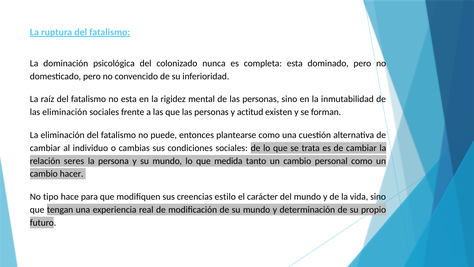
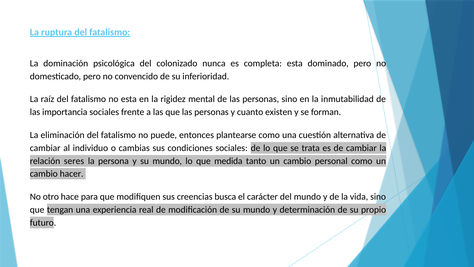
las eliminación: eliminación -> importancia
actitud: actitud -> cuanto
tipo: tipo -> otro
estilo: estilo -> busca
